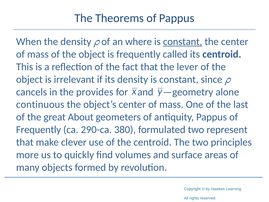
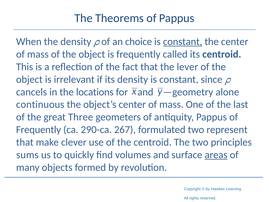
where: where -> choice
provides: provides -> locations
About: About -> Three
380: 380 -> 267
more: more -> sums
areas underline: none -> present
